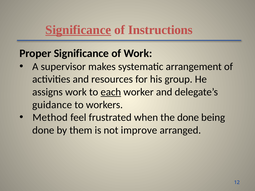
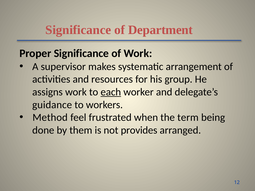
Significance at (78, 30) underline: present -> none
Instructions: Instructions -> Department
the done: done -> term
improve: improve -> provides
